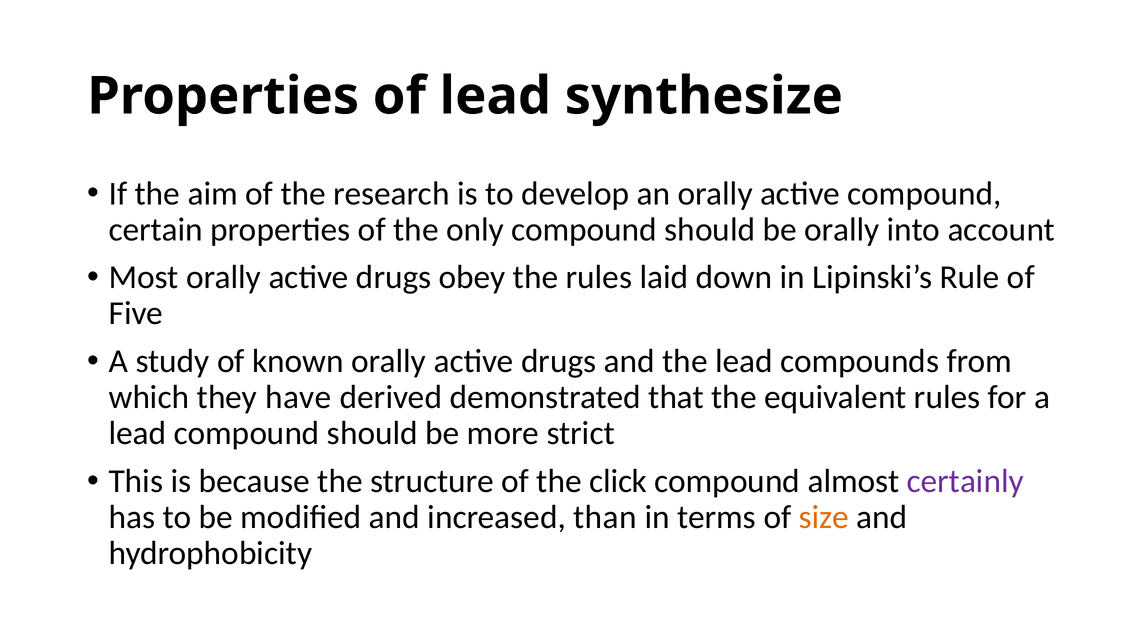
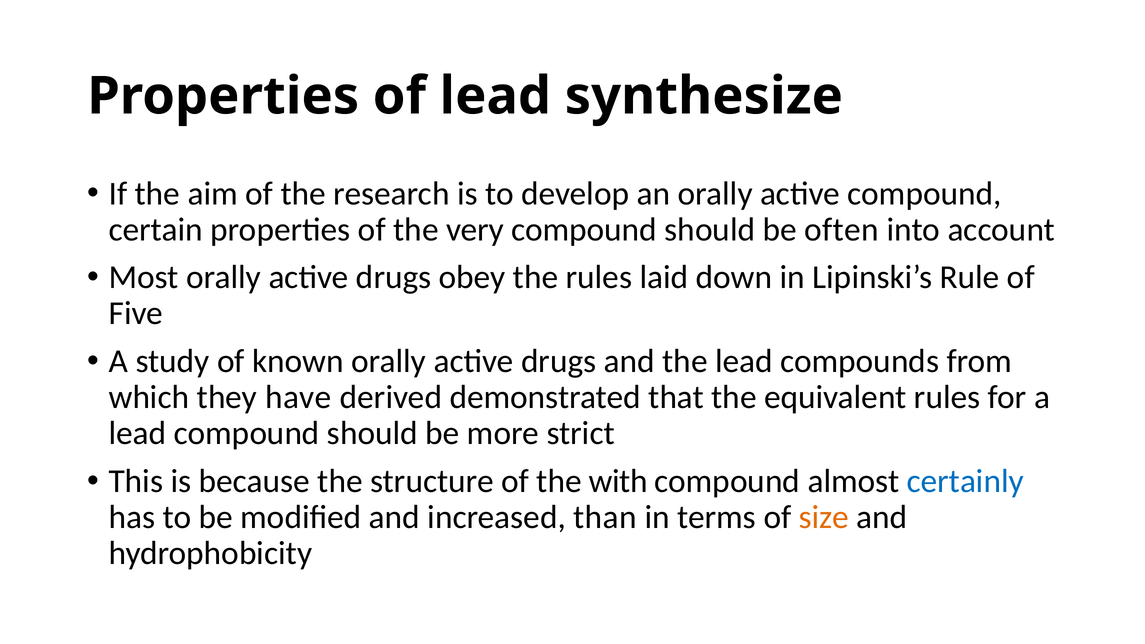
only: only -> very
be orally: orally -> often
click: click -> with
certainly colour: purple -> blue
